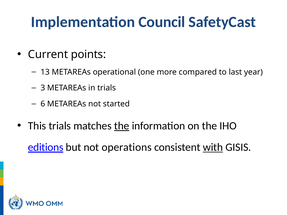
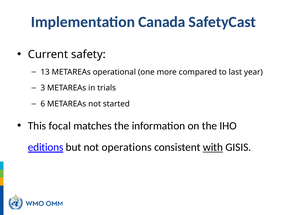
Council: Council -> Canada
points: points -> safety
This trials: trials -> focal
the at (122, 126) underline: present -> none
